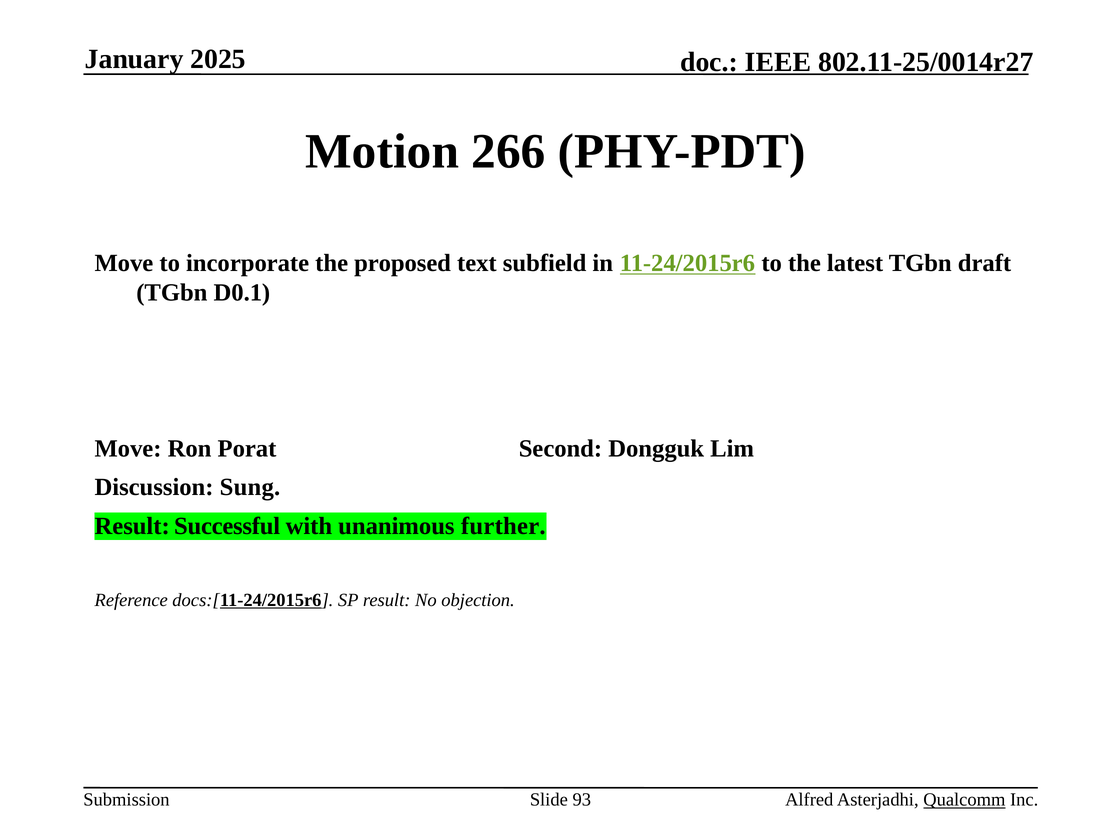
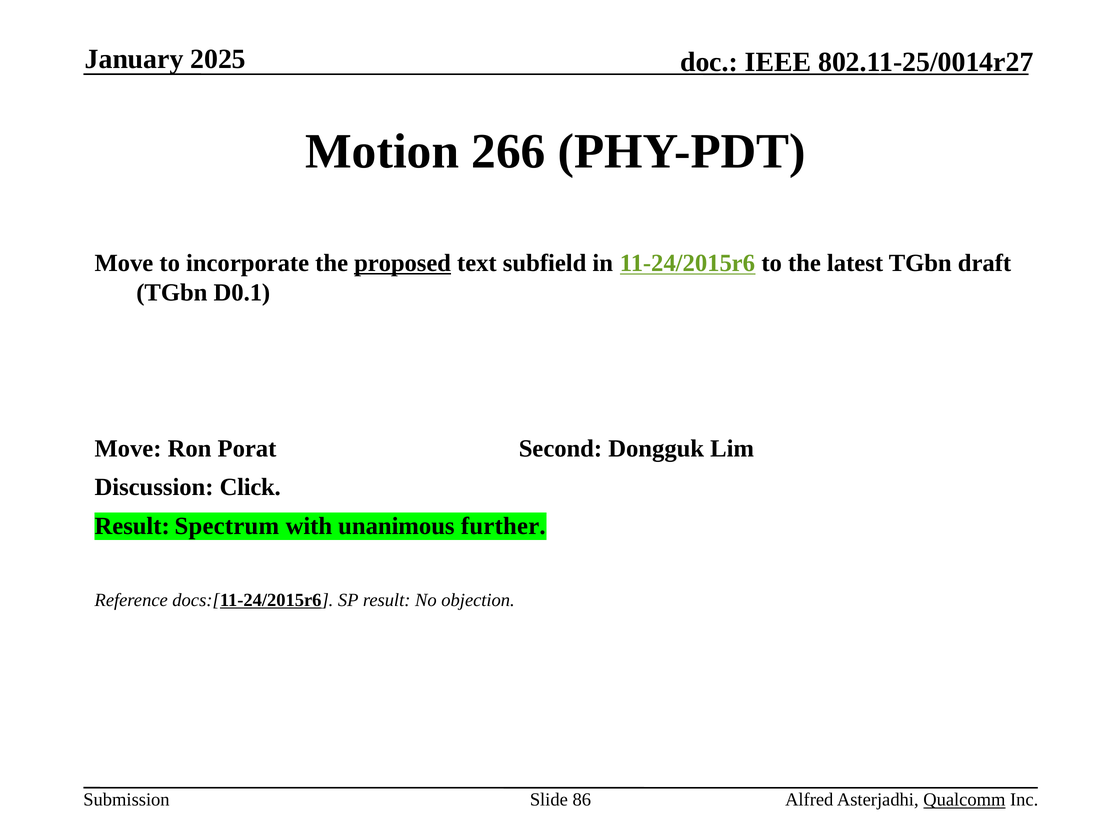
proposed underline: none -> present
Sung: Sung -> Click
Successful: Successful -> Spectrum
93: 93 -> 86
